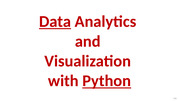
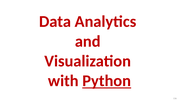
Data underline: present -> none
